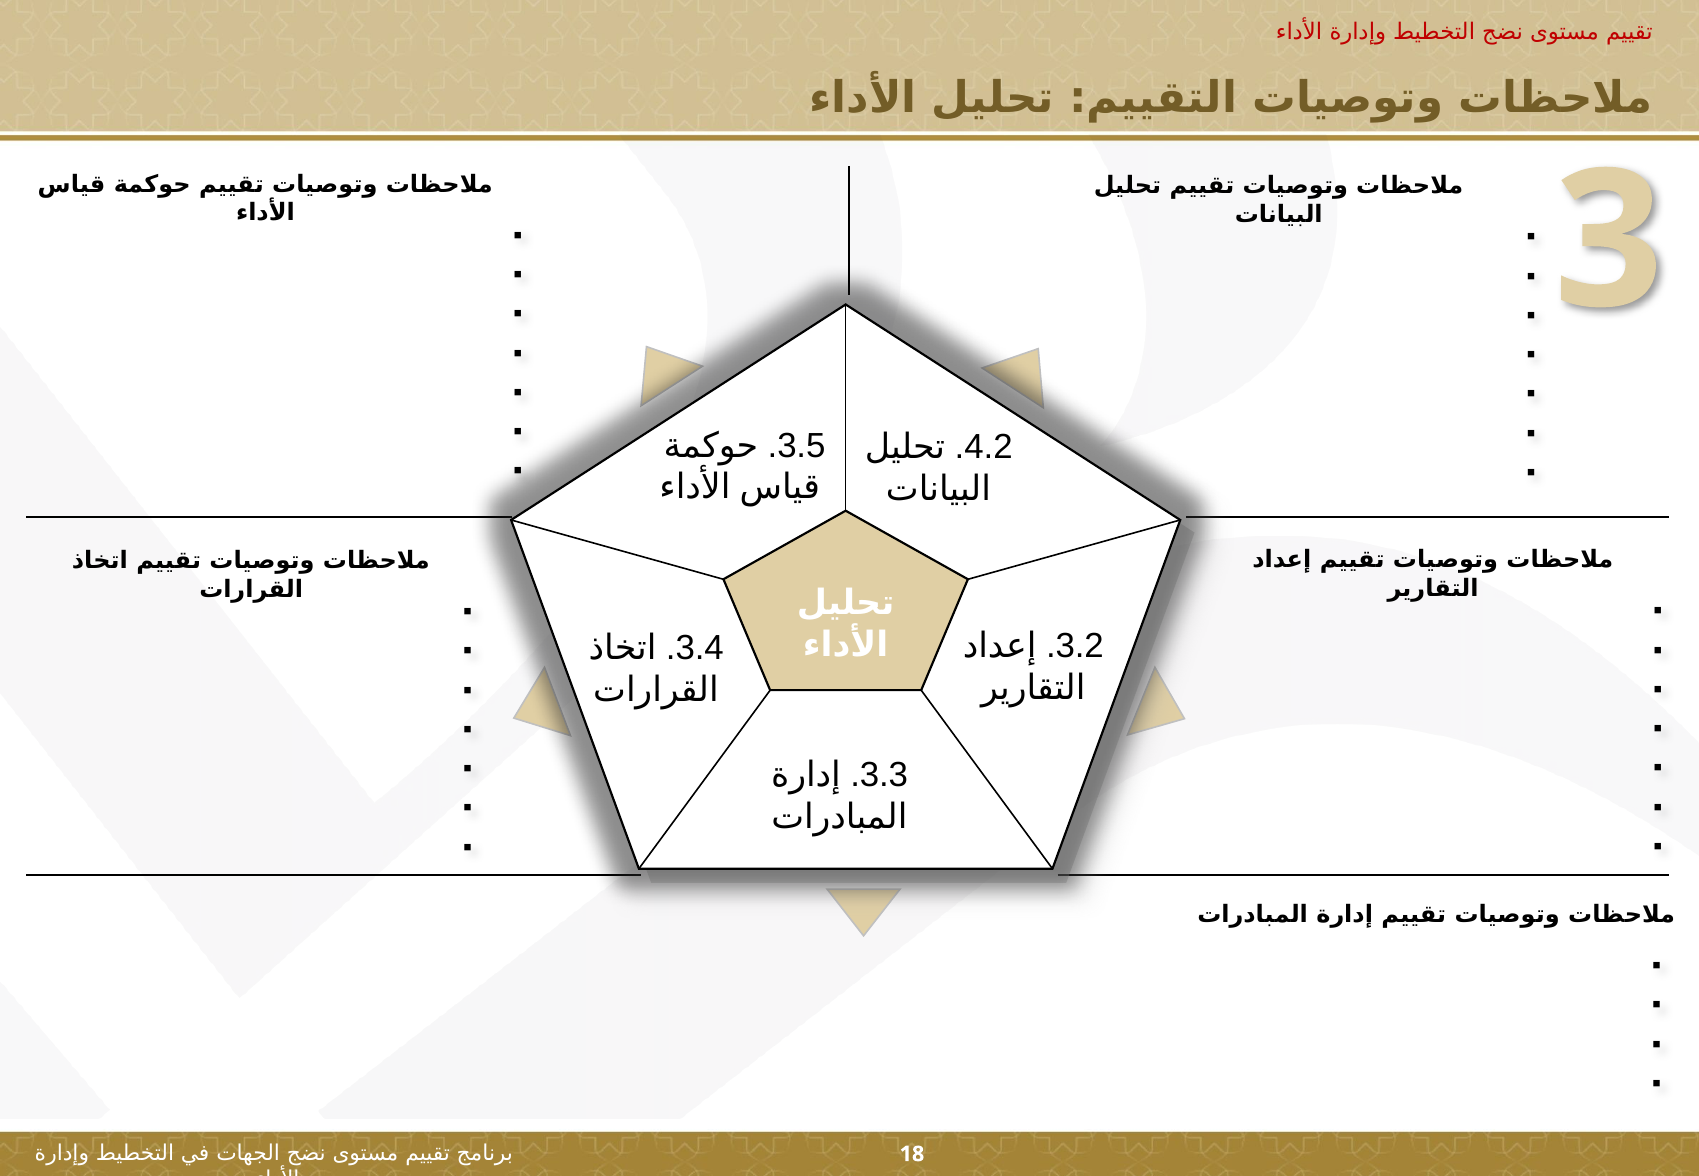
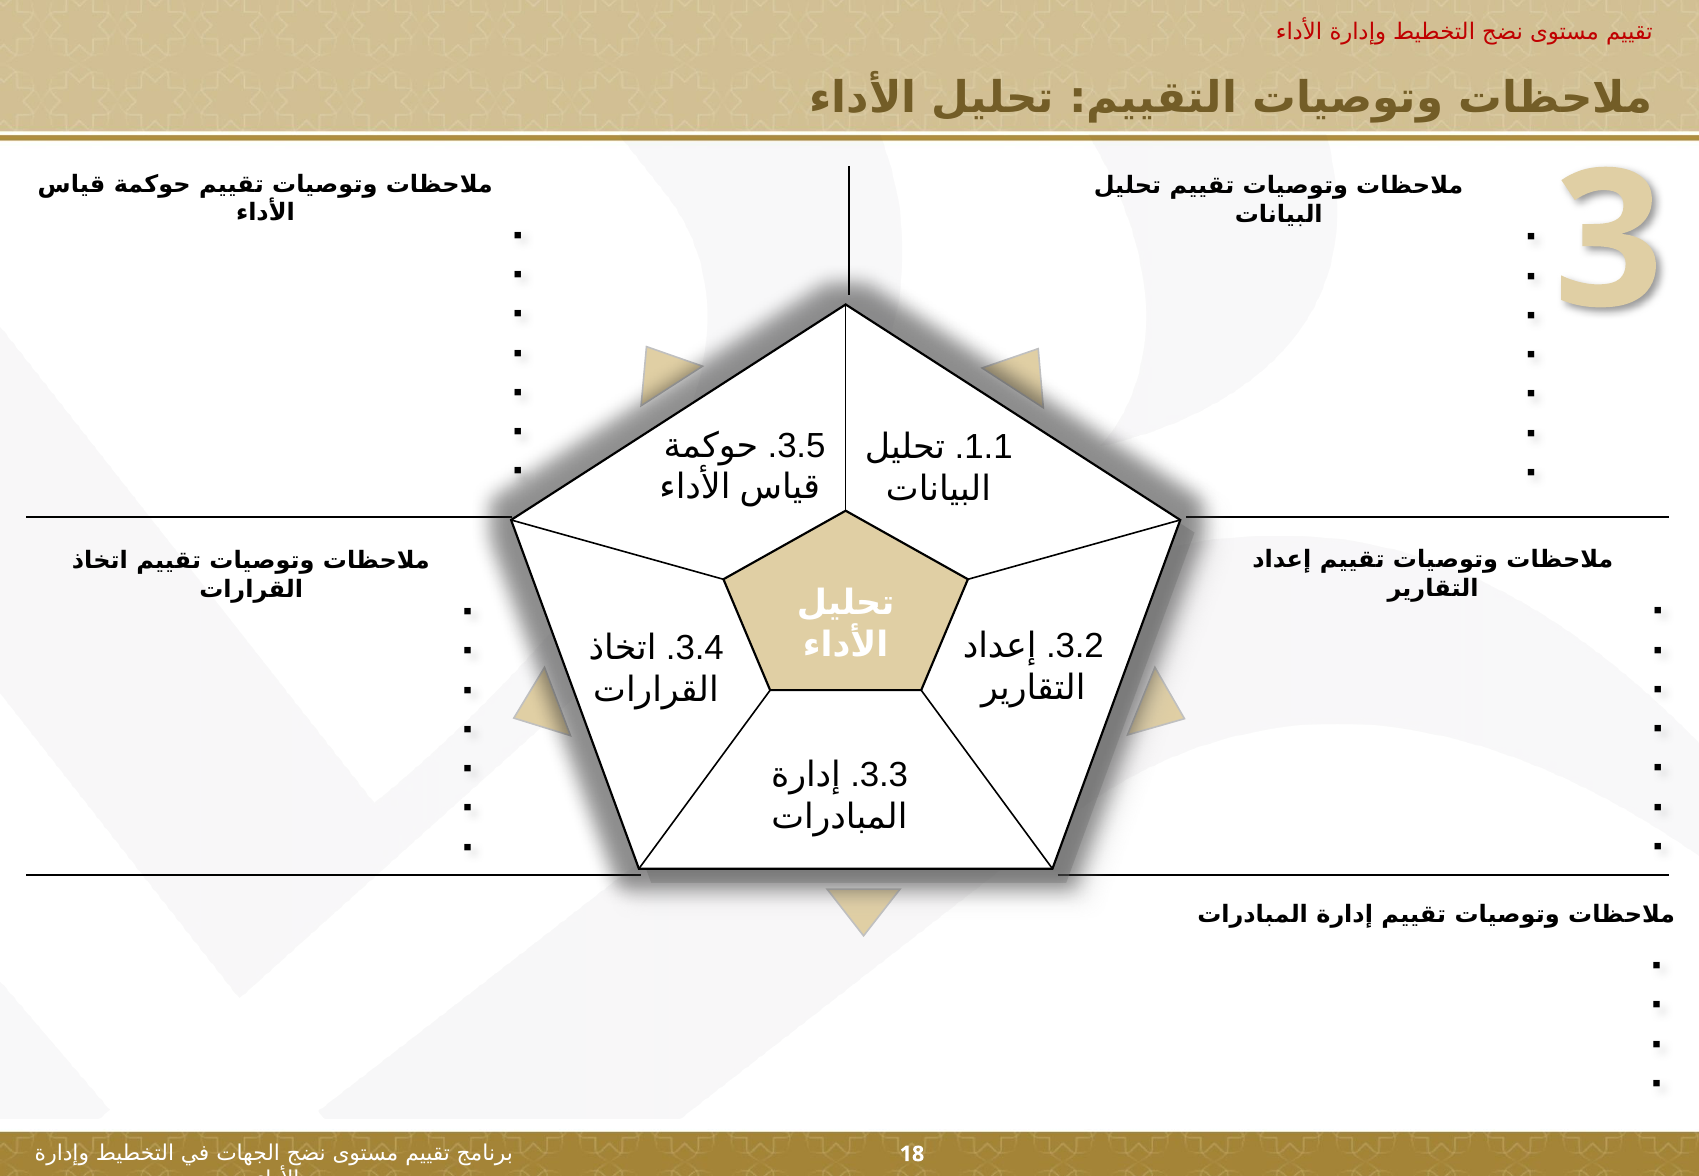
4.2: 4.2 -> 1.1
